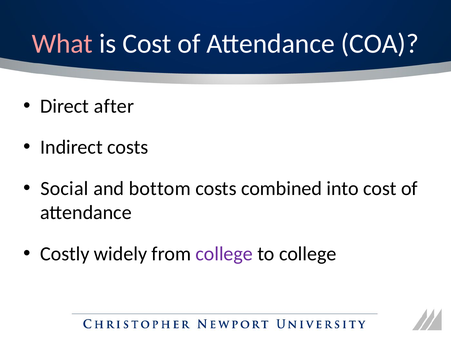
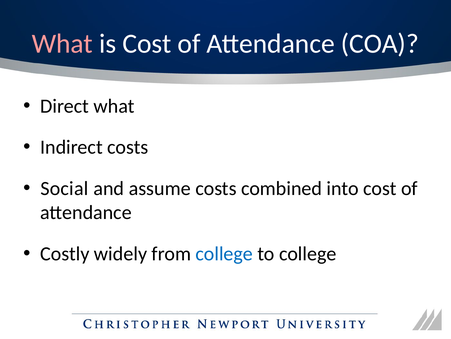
Direct after: after -> what
bottom: bottom -> assume
college at (224, 253) colour: purple -> blue
